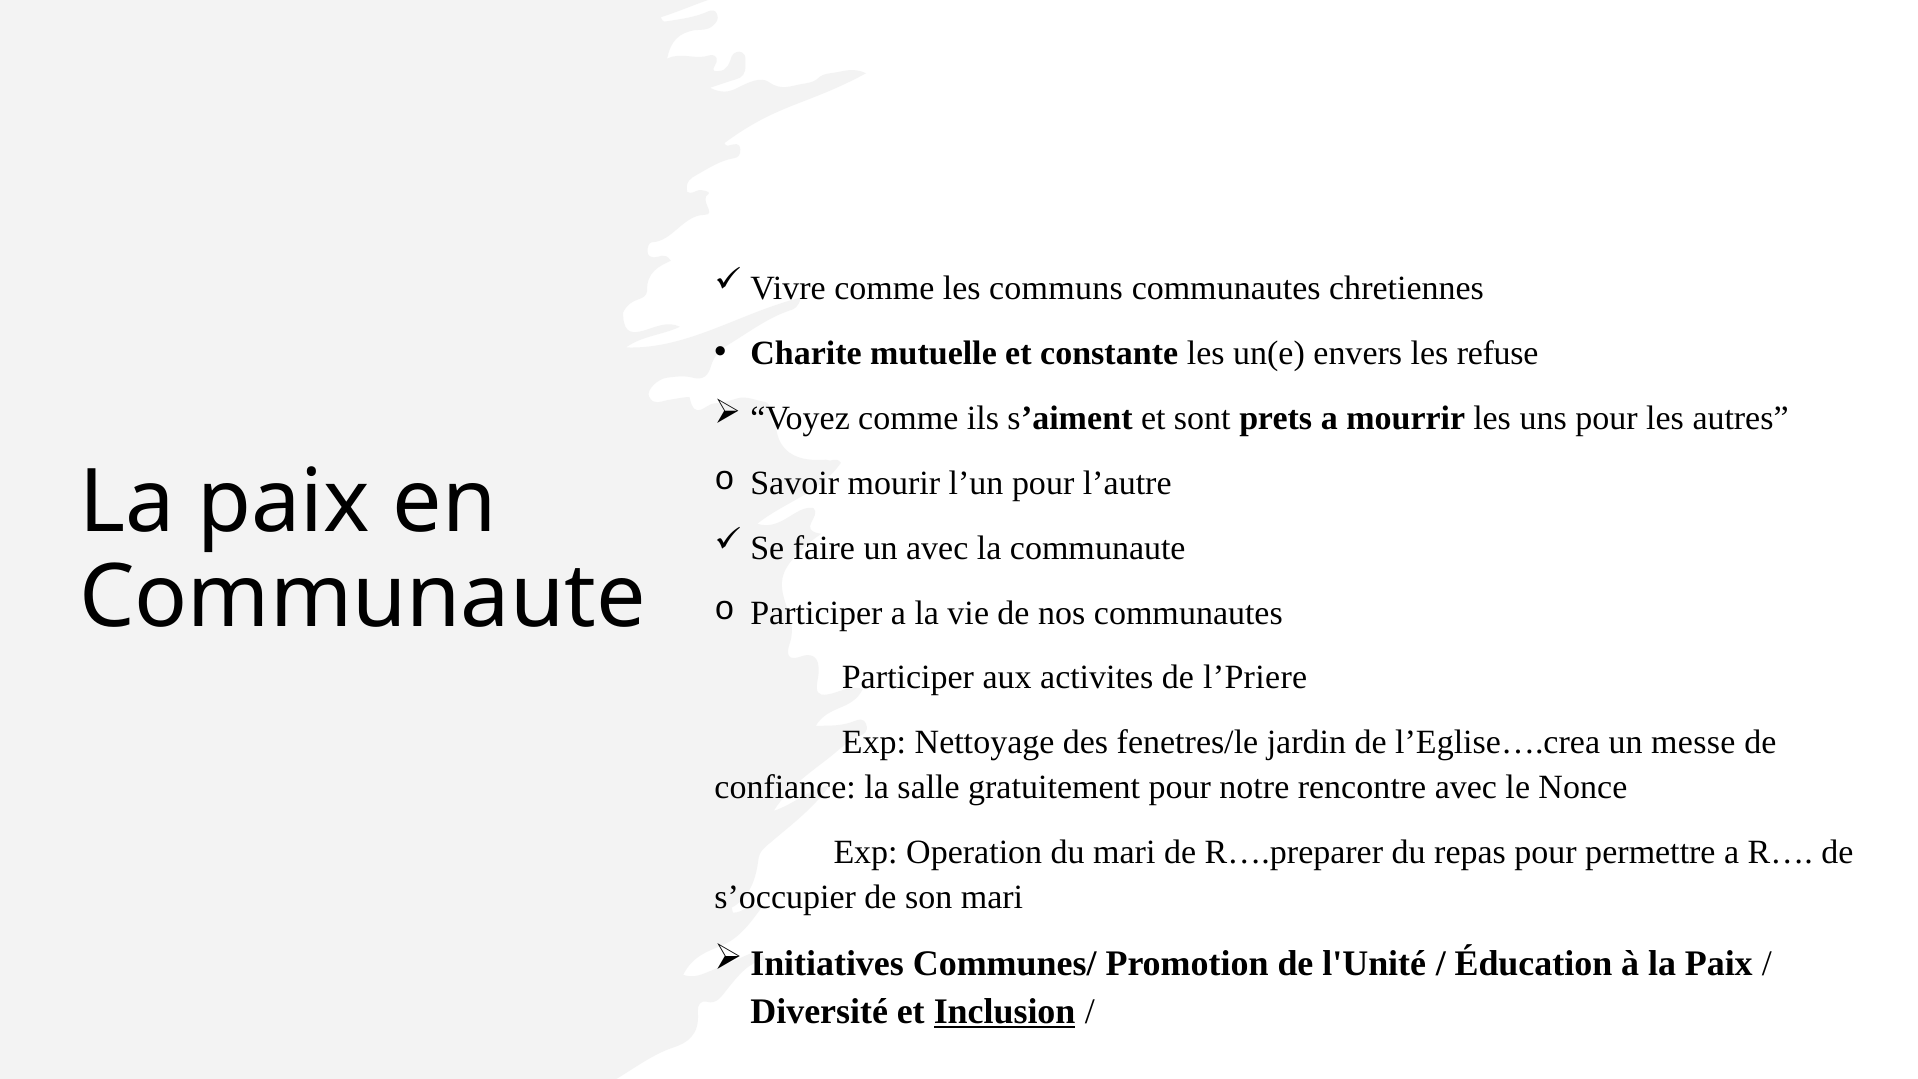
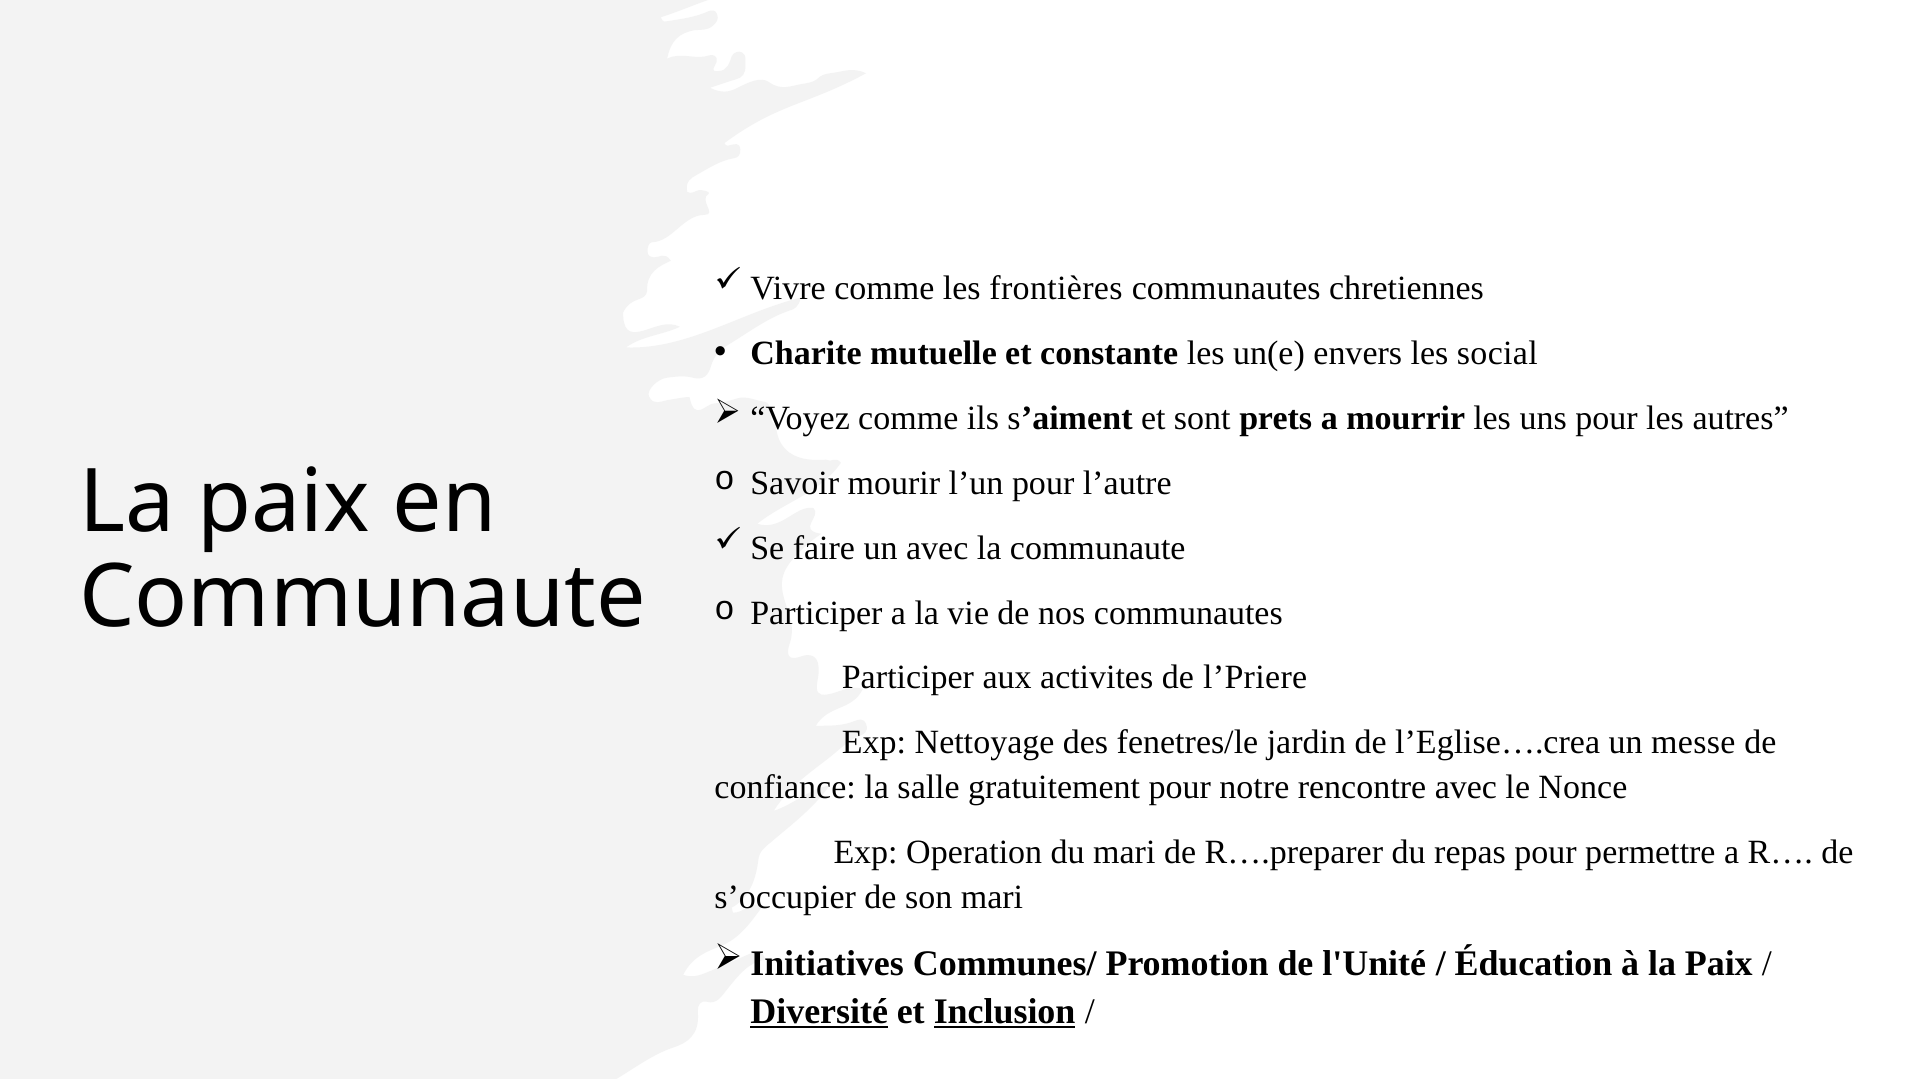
communs: communs -> frontières
refuse: refuse -> social
Diversité underline: none -> present
